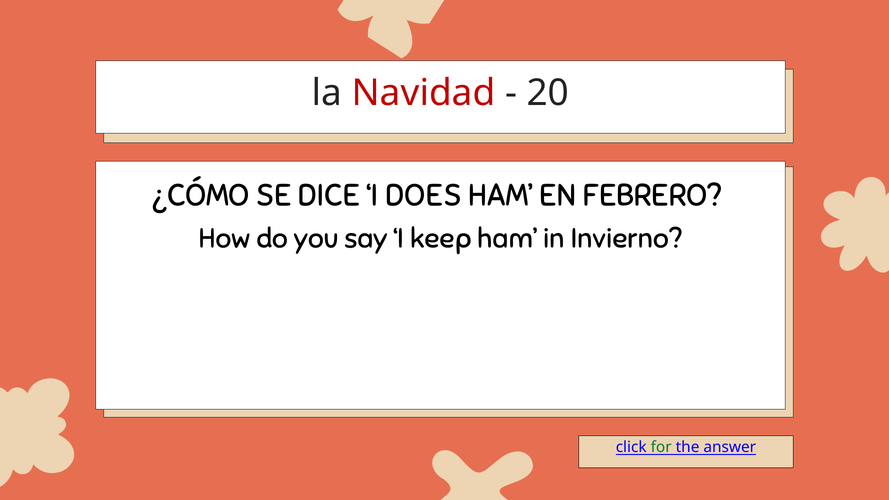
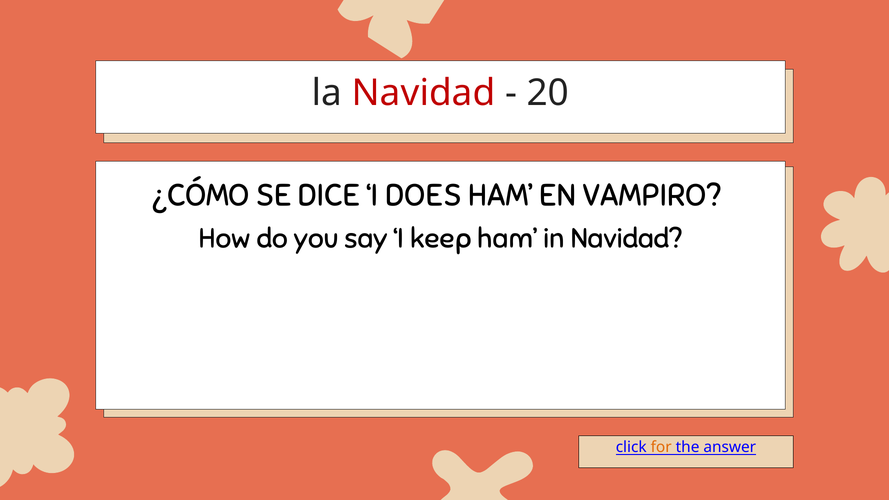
FEBRERO: FEBRERO -> VAMPIRO
in Invierno: Invierno -> Navidad
for colour: green -> orange
